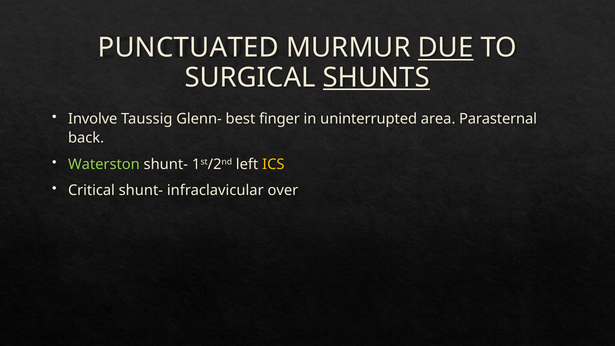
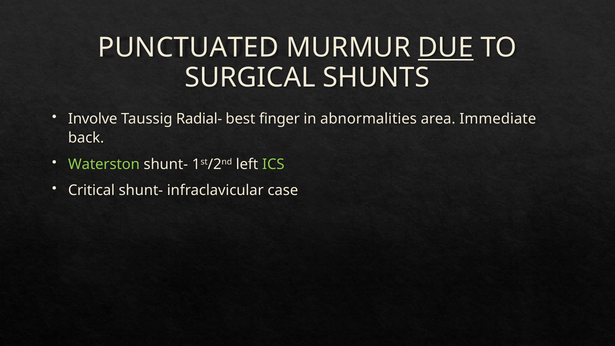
SHUNTS underline: present -> none
Glenn-: Glenn- -> Radial-
uninterrupted: uninterrupted -> abnormalities
Parasternal: Parasternal -> Immediate
ICS colour: yellow -> light green
over: over -> case
